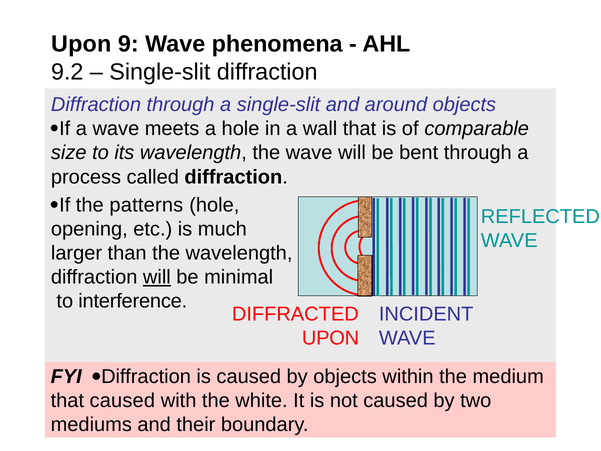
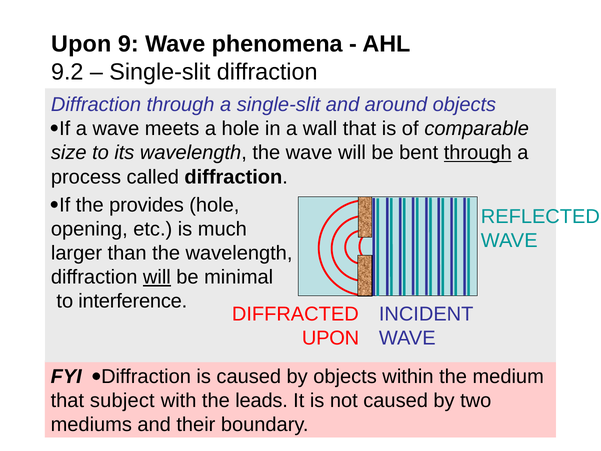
through at (478, 153) underline: none -> present
patterns: patterns -> provides
that caused: caused -> subject
white: white -> leads
